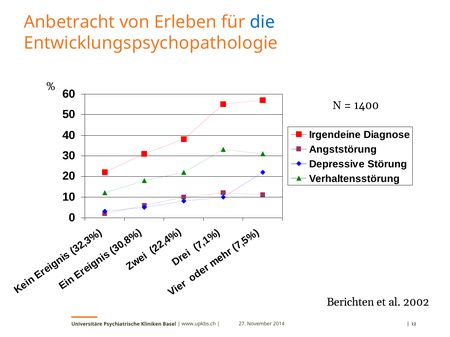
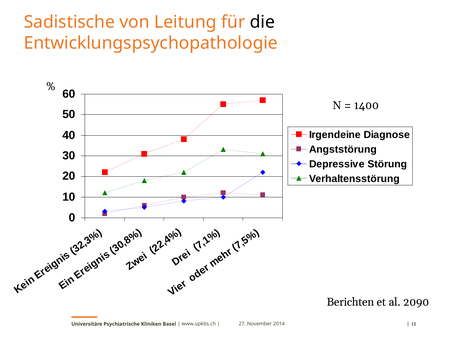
Anbetracht: Anbetracht -> Sadistische
Erleben: Erleben -> Leitung
die colour: blue -> black
2002: 2002 -> 2090
